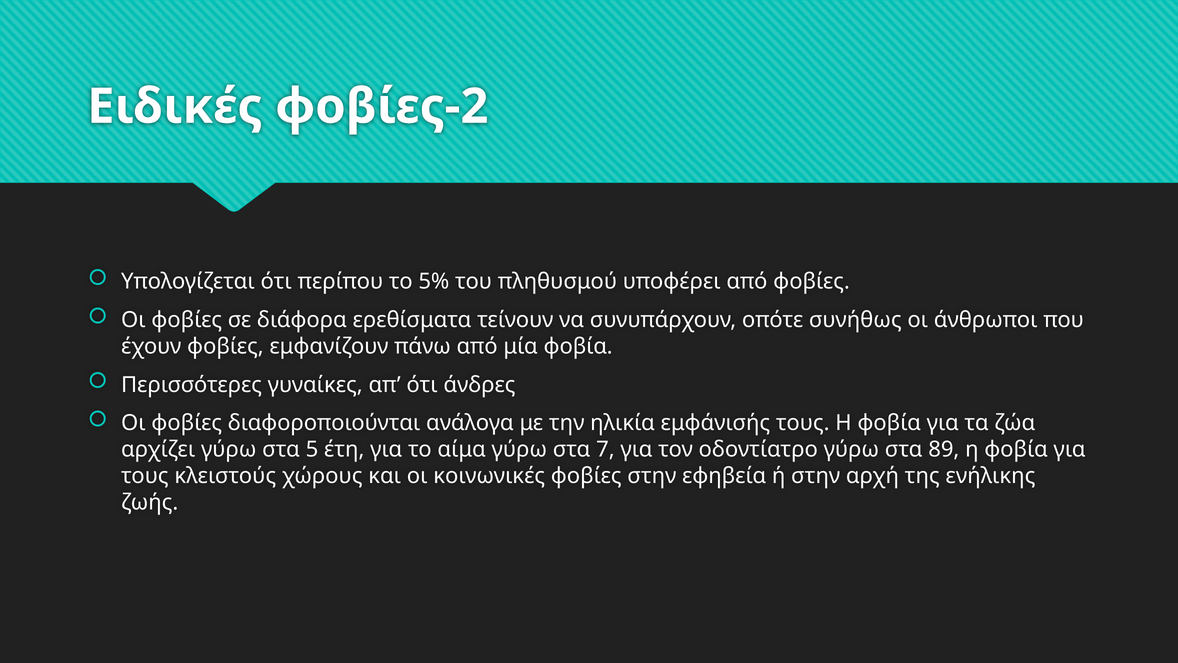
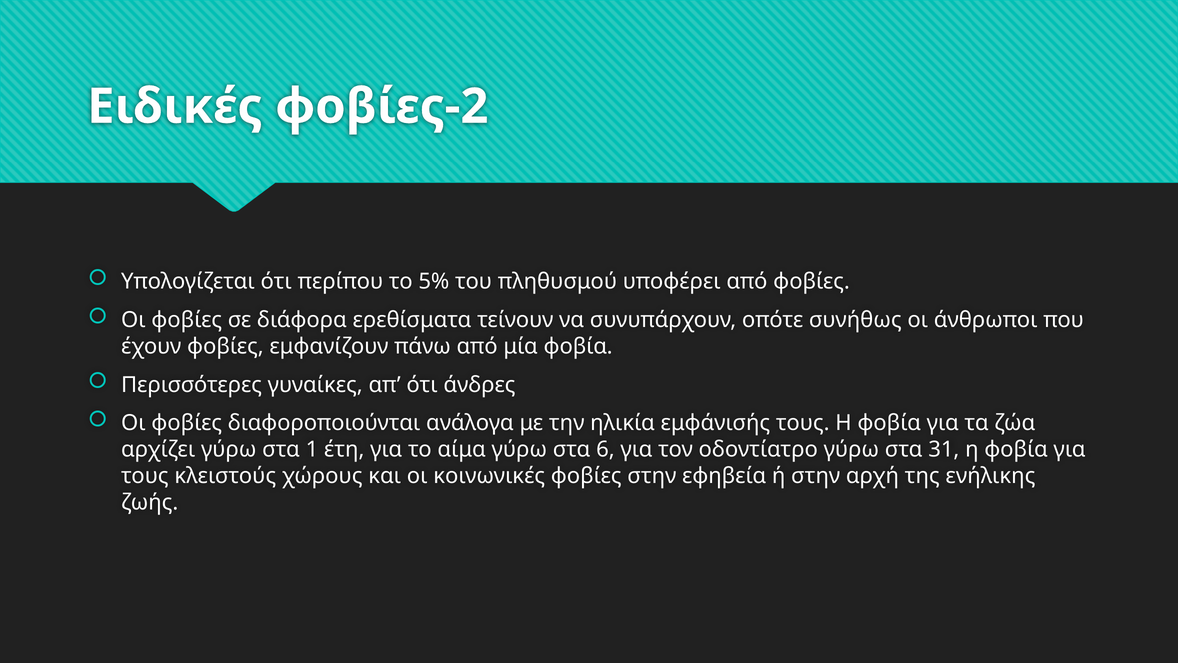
5: 5 -> 1
7: 7 -> 6
89: 89 -> 31
